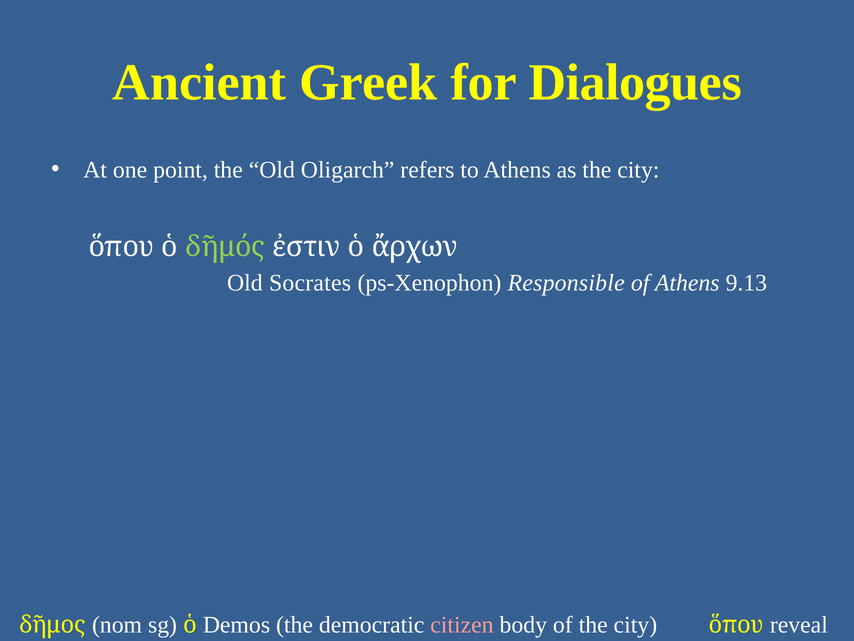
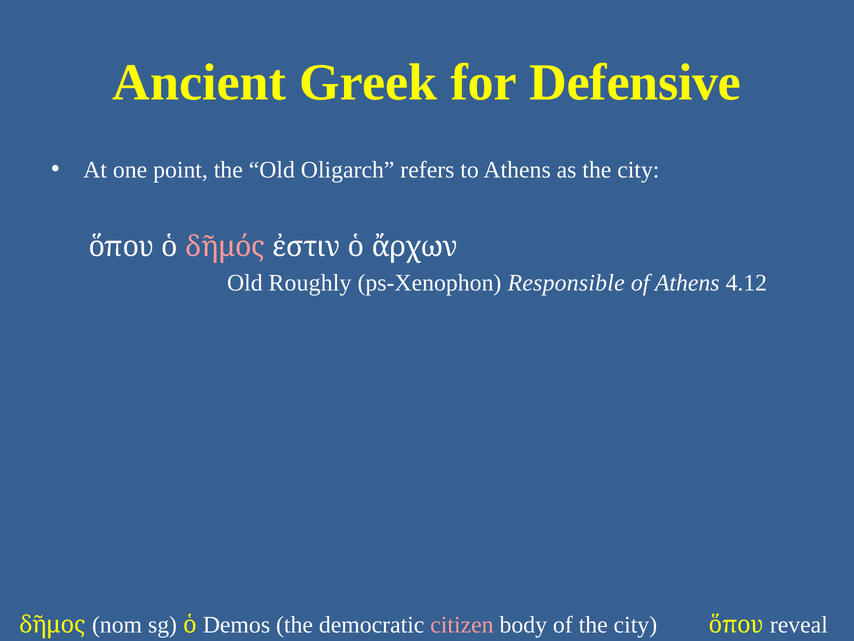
Dialogues: Dialogues -> Defensive
δῆμός colour: light green -> pink
Socrates: Socrates -> Roughly
9.13: 9.13 -> 4.12
